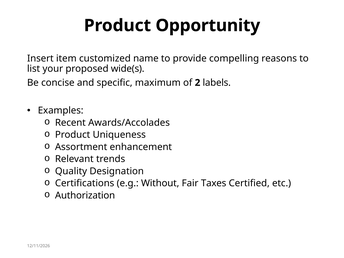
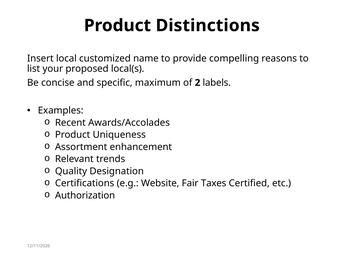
Opportunity: Opportunity -> Distinctions
item: item -> local
wide(s: wide(s -> local(s
Without: Without -> Website
